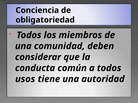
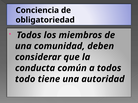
usos: usos -> todo
